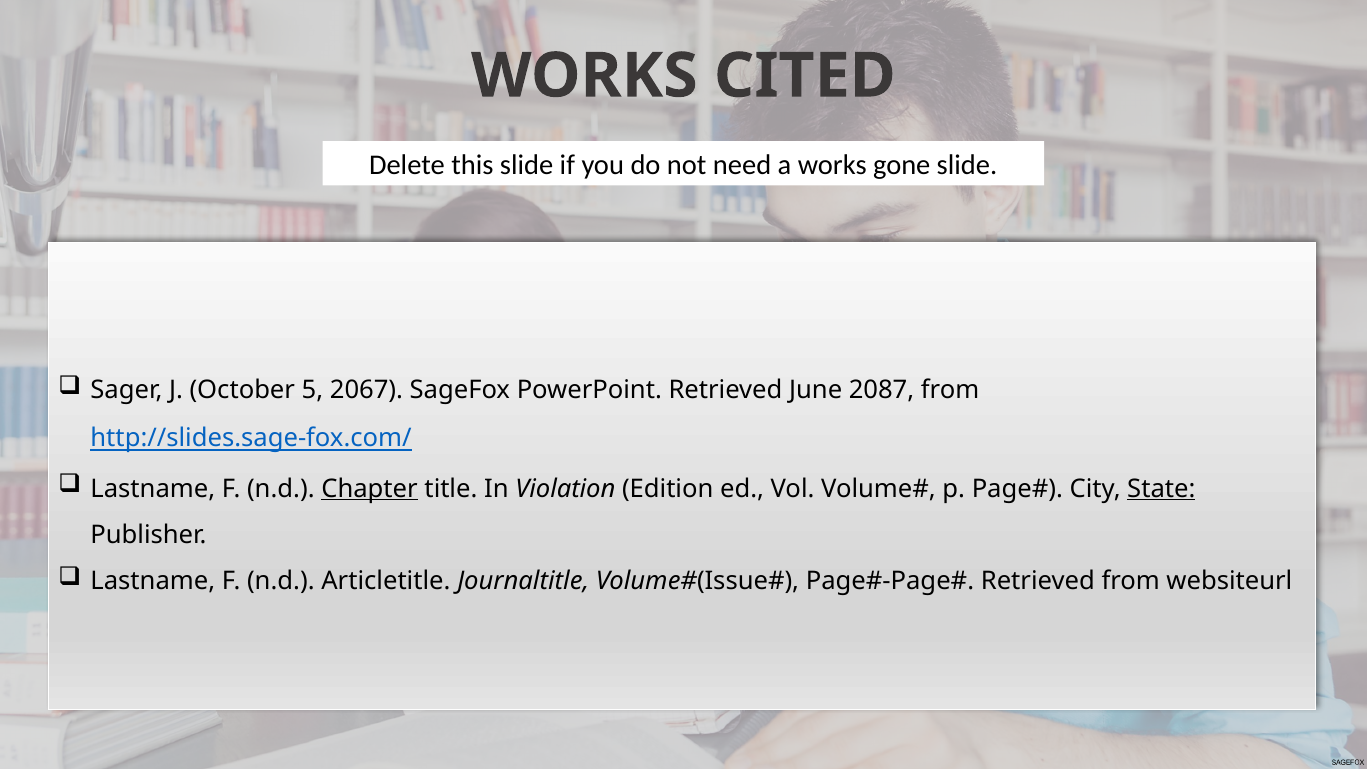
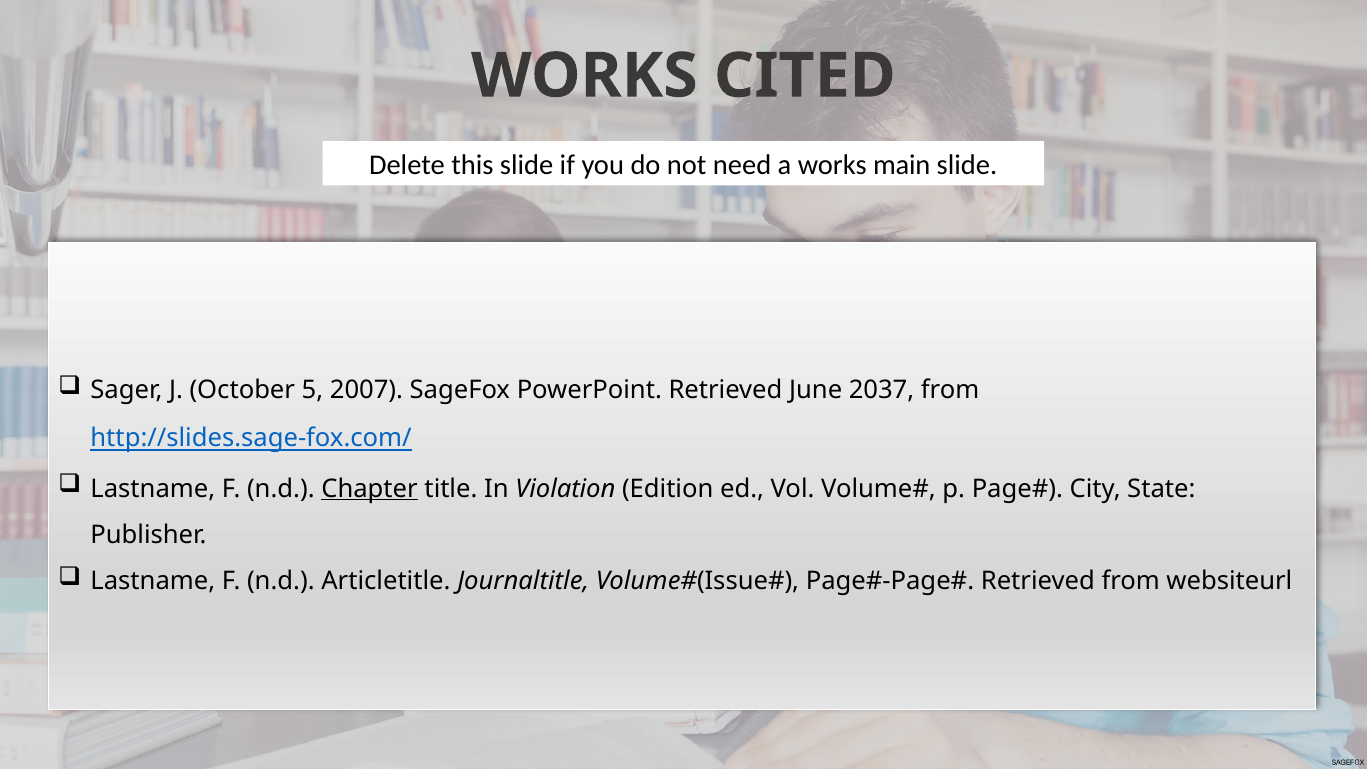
gone: gone -> main
2067: 2067 -> 2007
2087: 2087 -> 2037
State underline: present -> none
